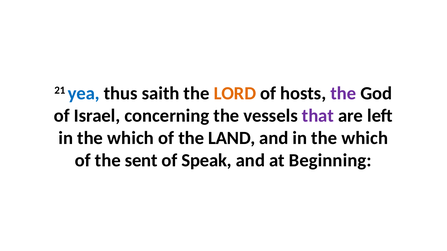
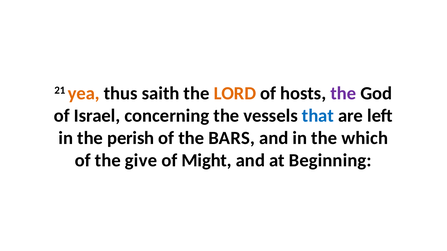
yea colour: blue -> orange
that colour: purple -> blue
which at (131, 138): which -> perish
LAND: LAND -> BARS
sent: sent -> give
Speak: Speak -> Might
